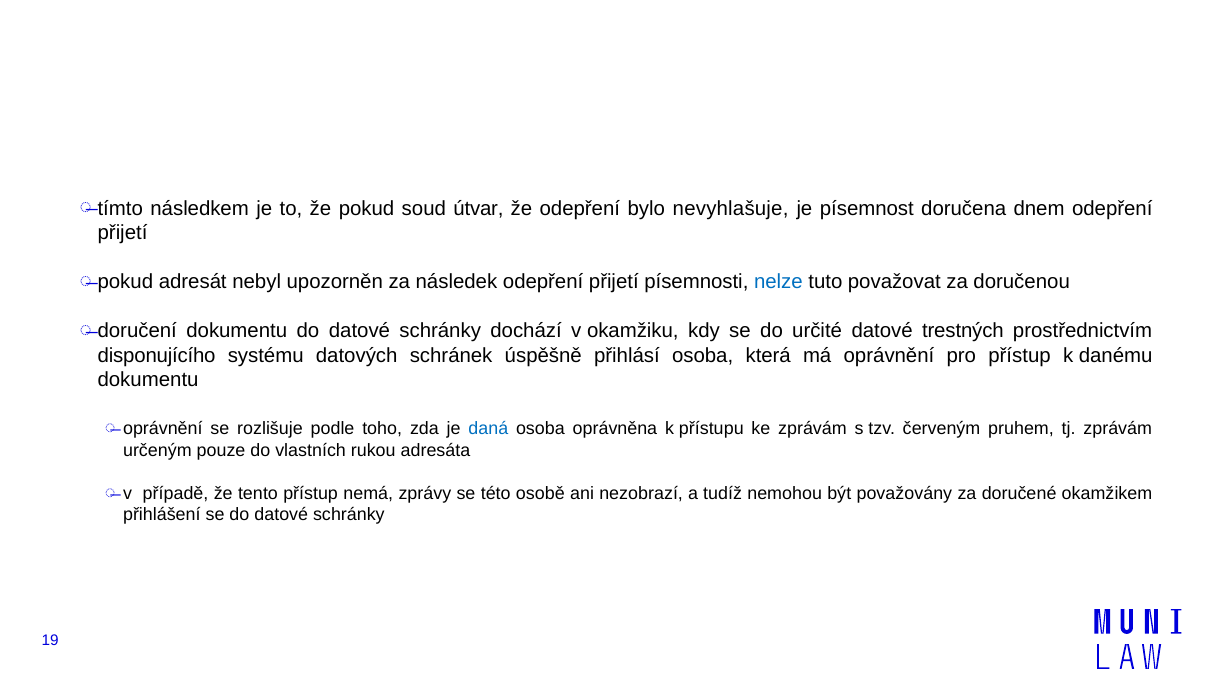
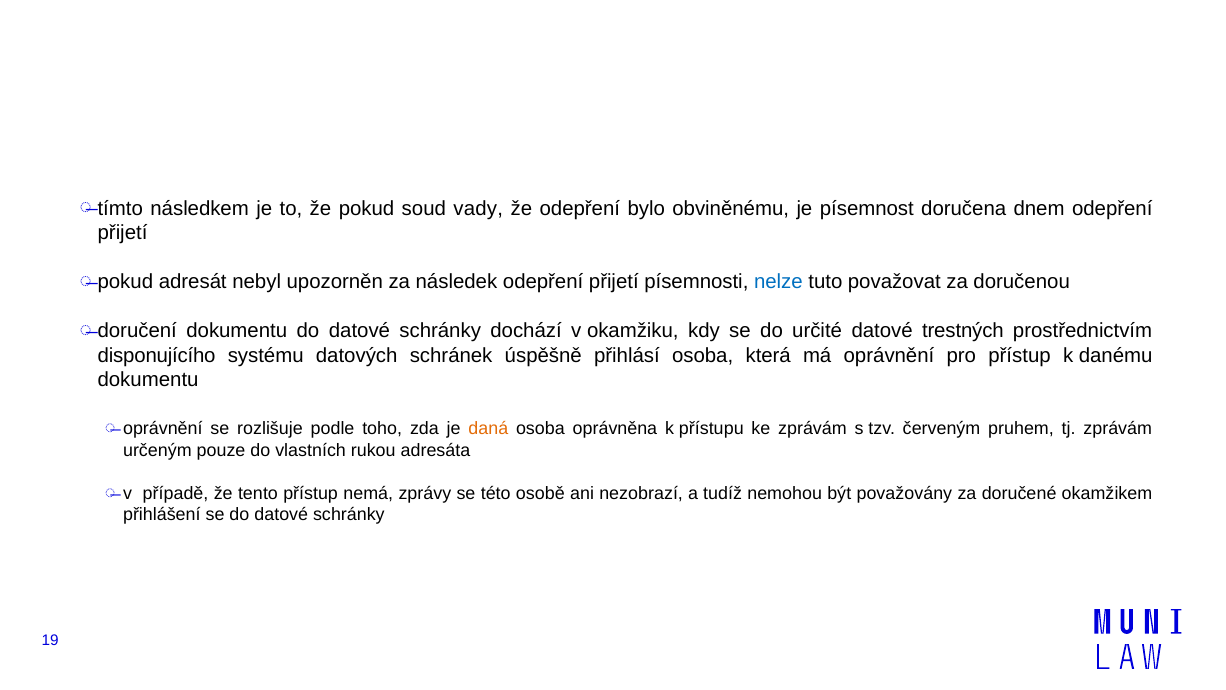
útvar: útvar -> vady
nevyhlašuje: nevyhlašuje -> obviněnému
daná colour: blue -> orange
